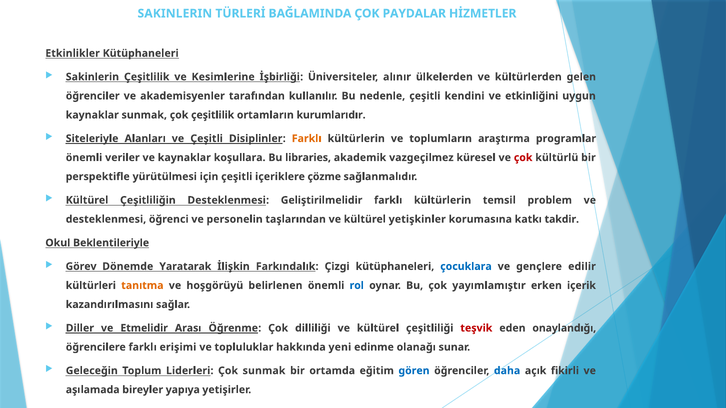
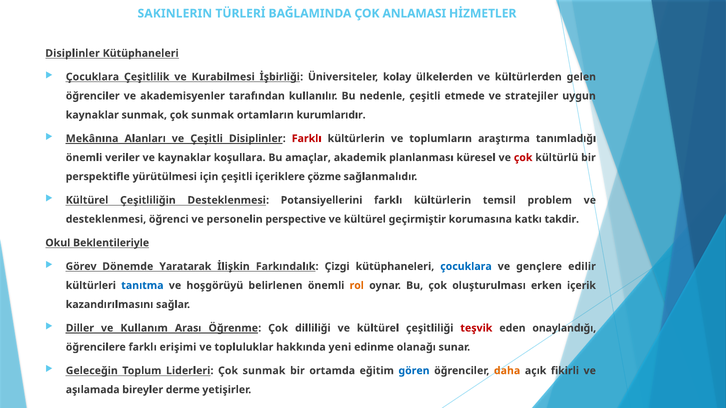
PAYDALAR: PAYDALAR -> ANLAMASI
Etkinlikler at (73, 53): Etkinlikler -> Disiplinler
Sakinlerin at (92, 77): Sakinlerin -> Çocuklara
Kesimlerine: Kesimlerine -> Kurabilmesi
alınır: alınır -> kolay
kendini: kendini -> etmede
etkinliğini: etkinliğini -> stratejiler
sunmak çok çeşitlilik: çeşitlilik -> sunmak
Siteleriyle: Siteleriyle -> Mekânına
Farklı at (307, 139) colour: orange -> red
programlar: programlar -> tanımladığı
libraries: libraries -> amaçlar
vazgeçilmez: vazgeçilmez -> planlanması
Geliştirilmelidir: Geliştirilmelidir -> Potansiyellerini
taşlarından: taşlarından -> perspective
yetişkinler: yetişkinler -> geçirmiştir
tanıtma colour: orange -> blue
rol colour: blue -> orange
yayımlamıştır: yayımlamıştır -> oluşturulması
Etmelidir: Etmelidir -> Kullanım
daha colour: blue -> orange
yapıya: yapıya -> derme
